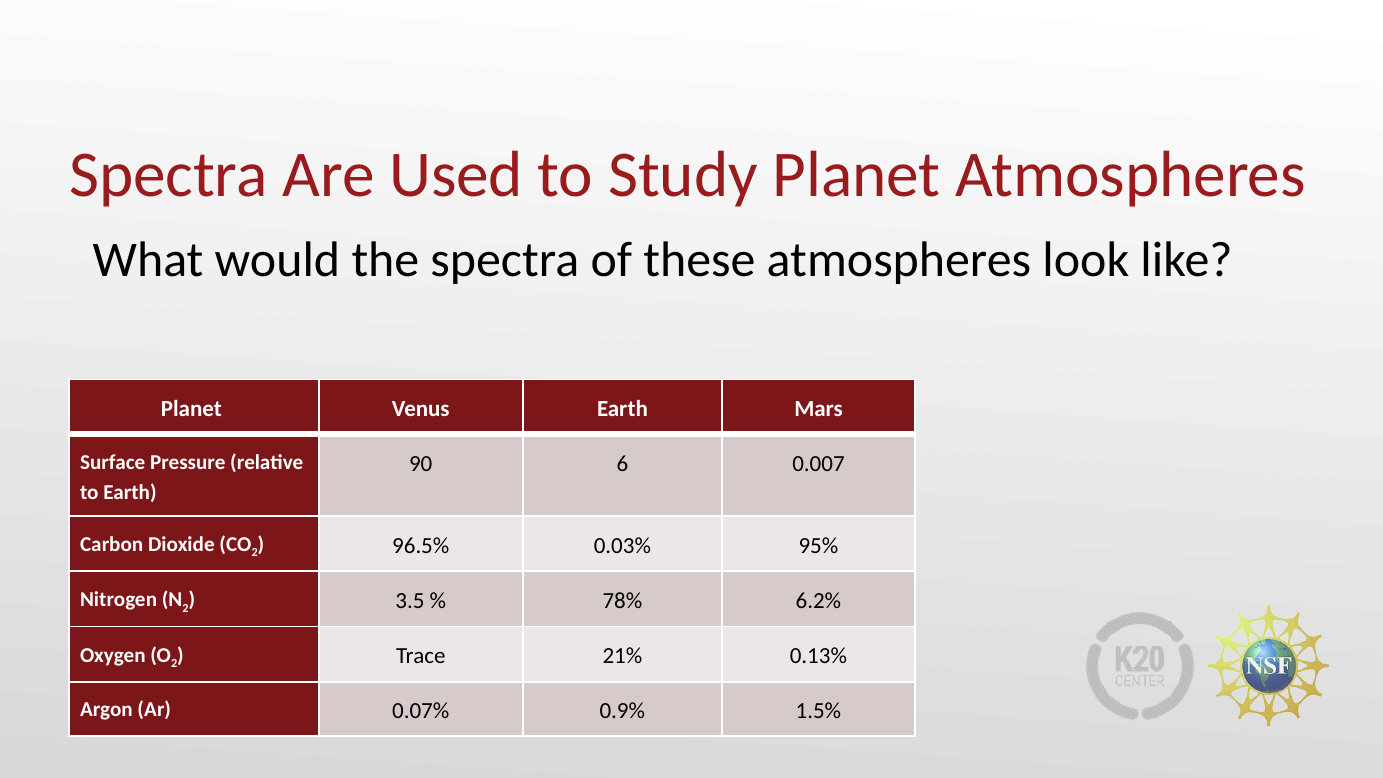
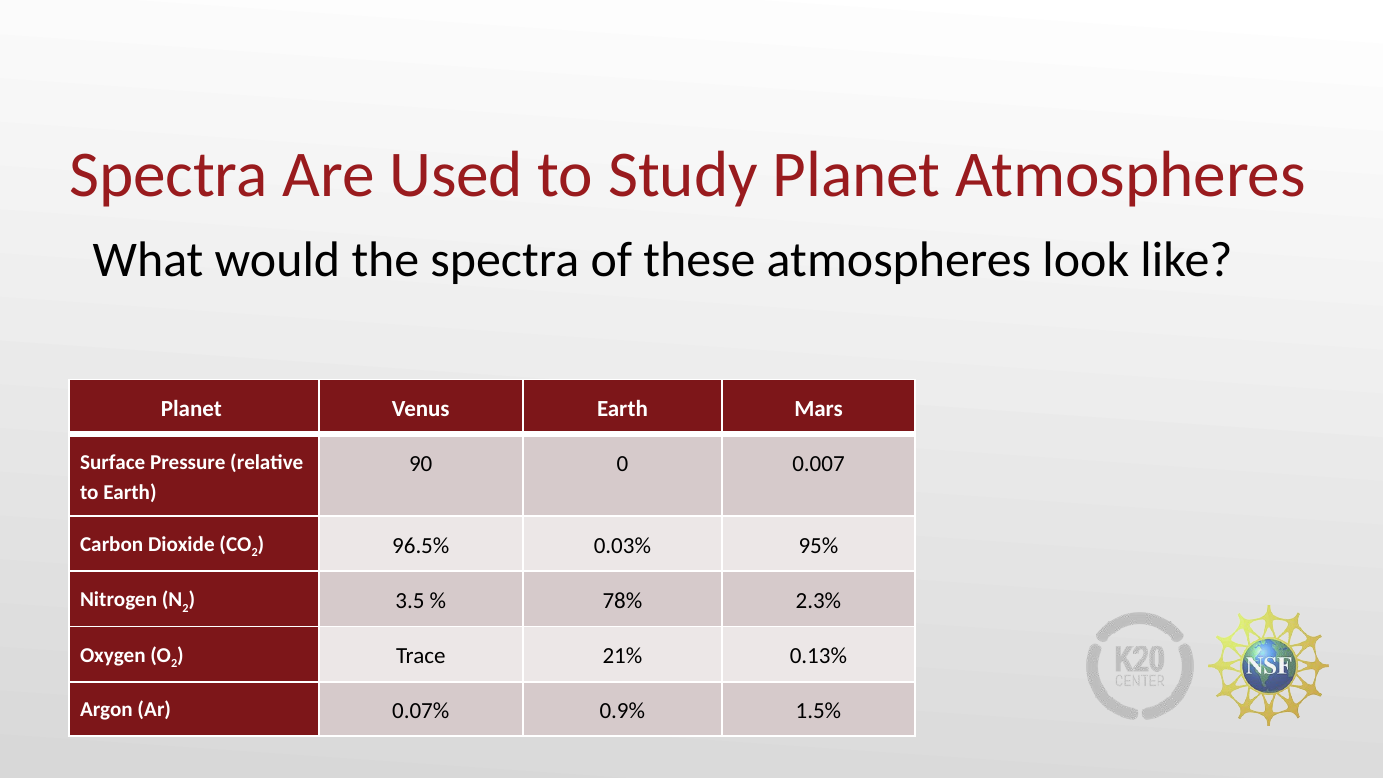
6: 6 -> 0
6.2%: 6.2% -> 2.3%
